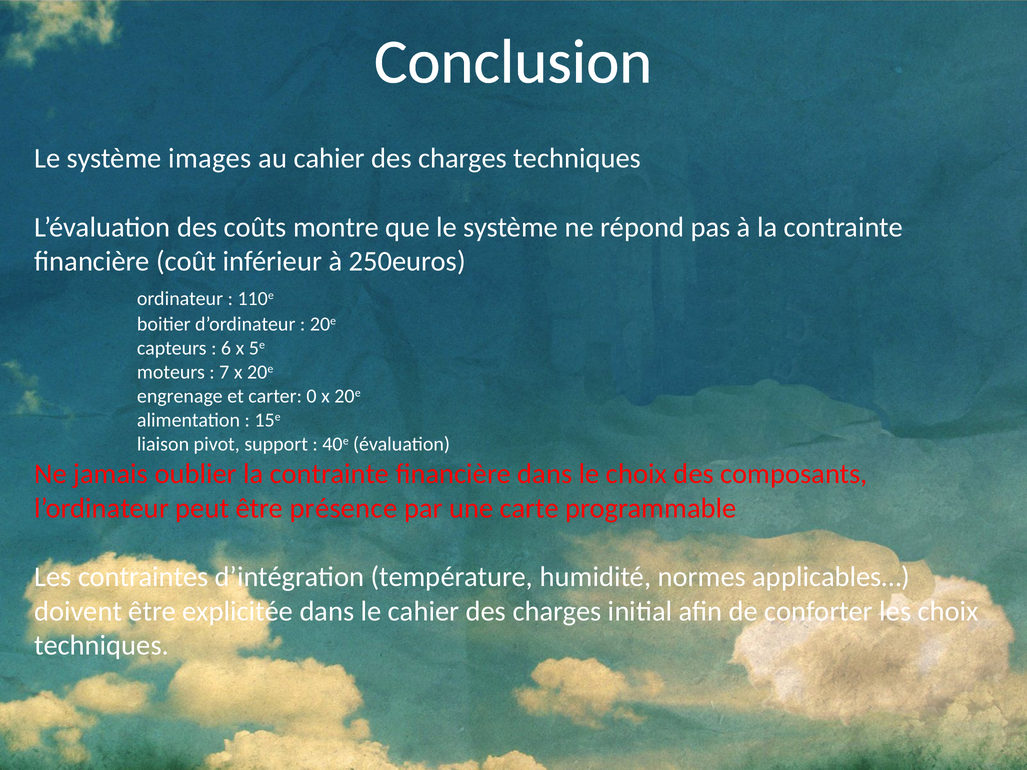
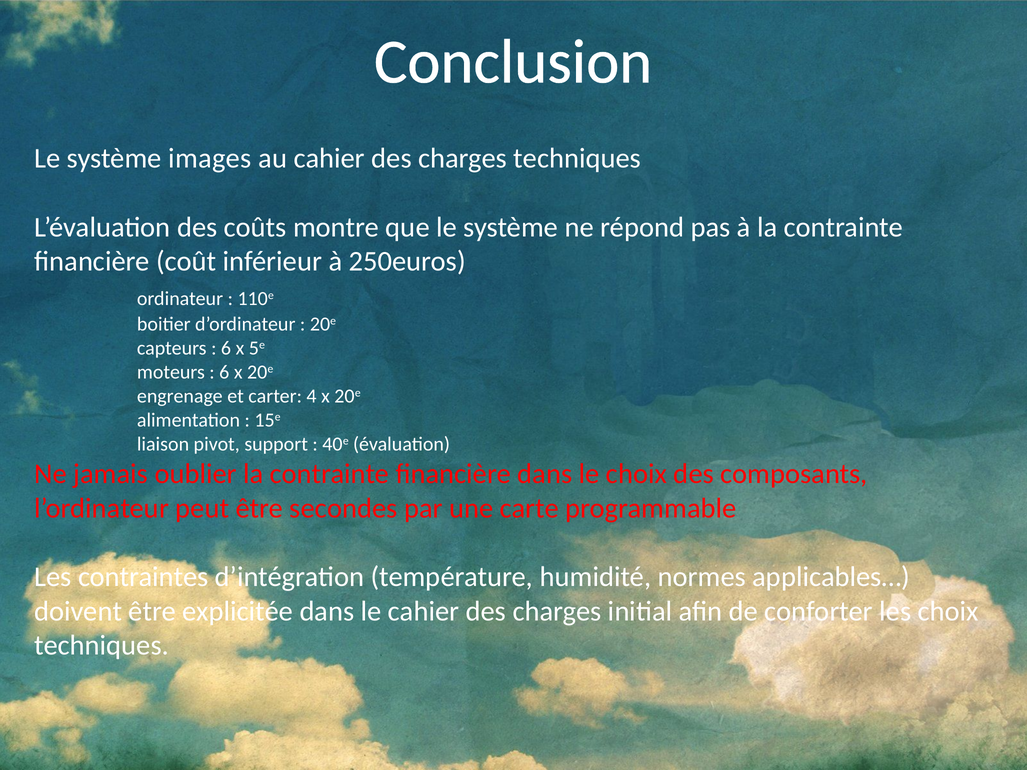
7 at (224, 372): 7 -> 6
0: 0 -> 4
présence: présence -> secondes
